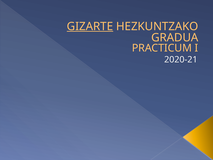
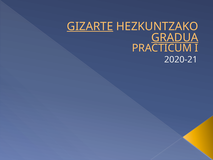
GRADUA underline: none -> present
